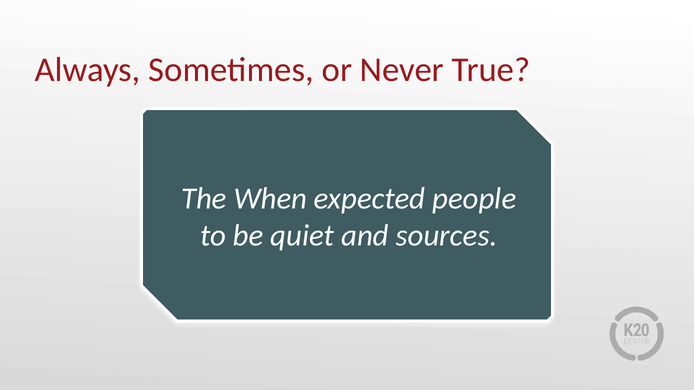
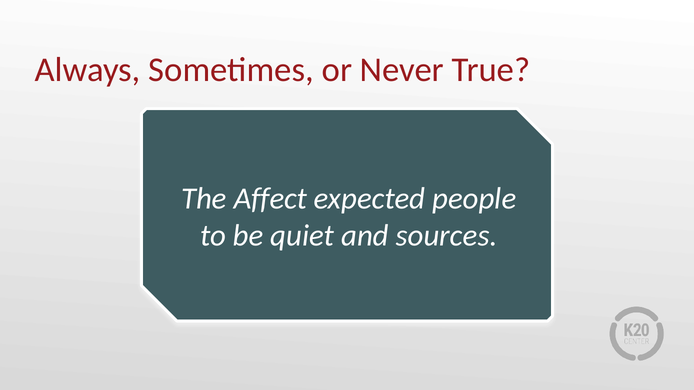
When: When -> Affect
